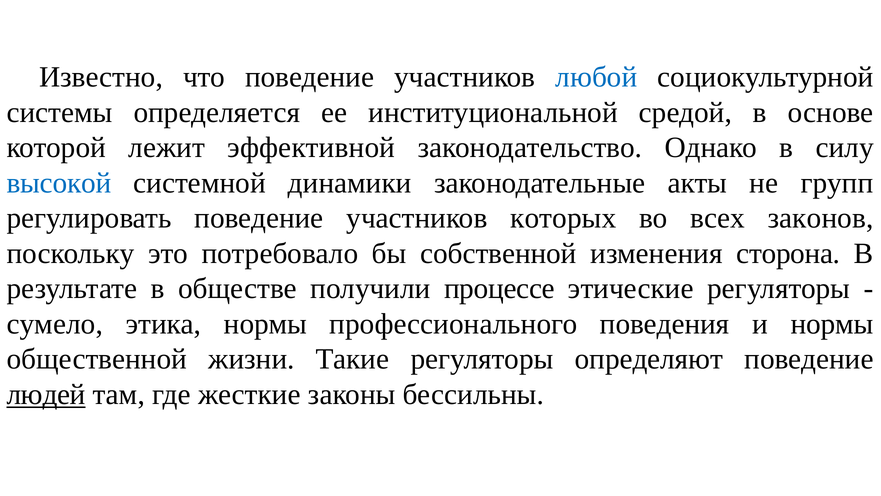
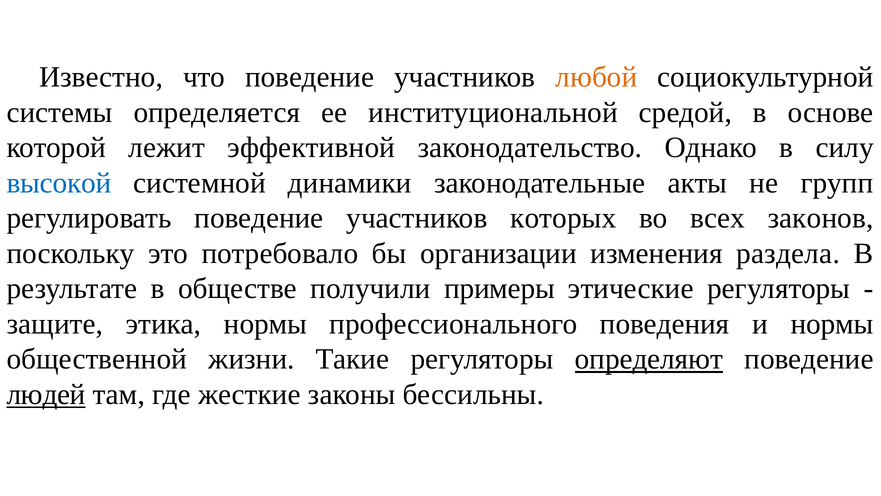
любой colour: blue -> orange
собственной: собственной -> организации
сторона: сторона -> раздела
процессе: процессе -> примеры
сумело: сумело -> защите
определяют underline: none -> present
